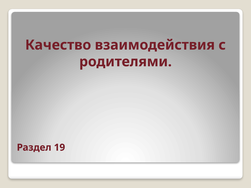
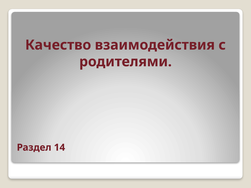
19: 19 -> 14
